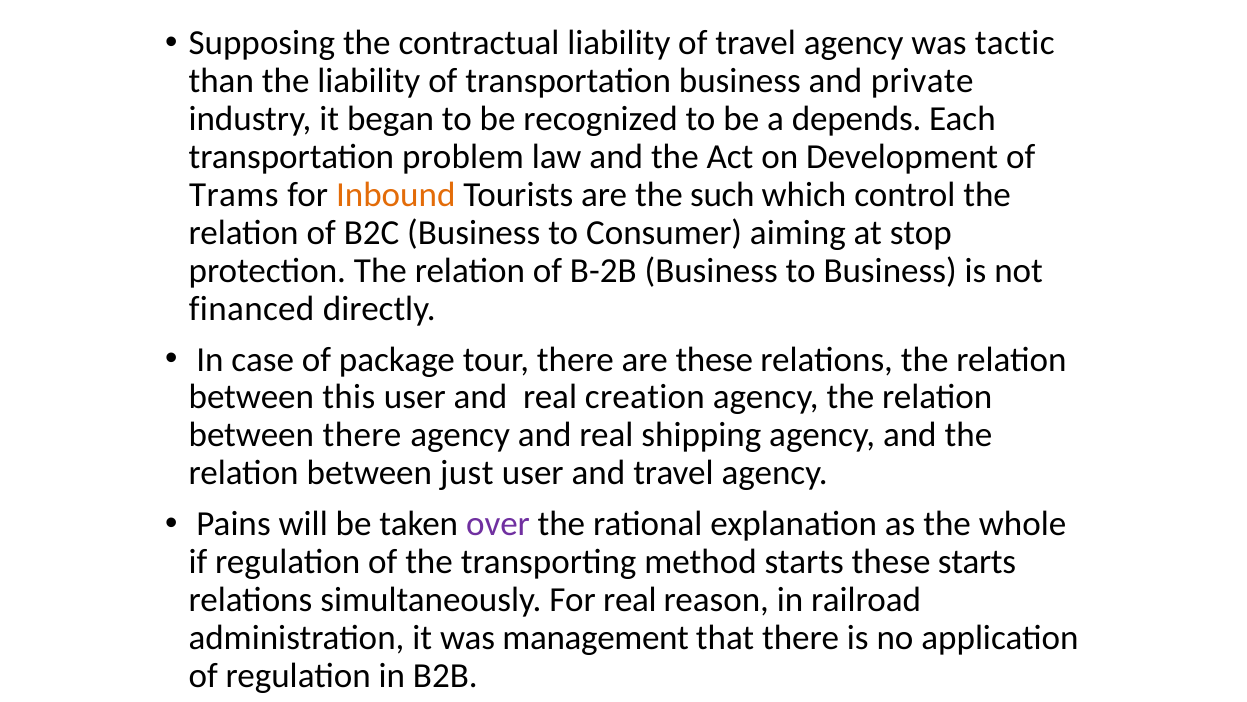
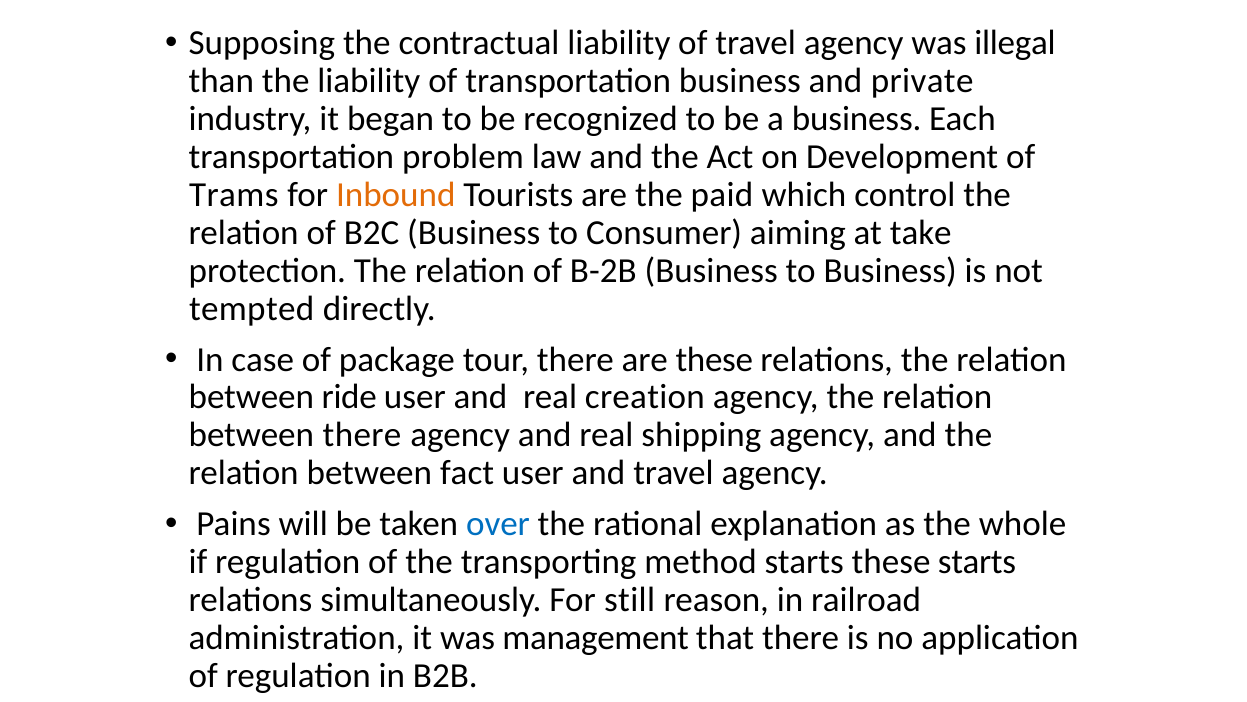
tactic: tactic -> illegal
a depends: depends -> business
such: such -> paid
stop: stop -> take
financed: financed -> tempted
this: this -> ride
just: just -> fact
over colour: purple -> blue
For real: real -> still
